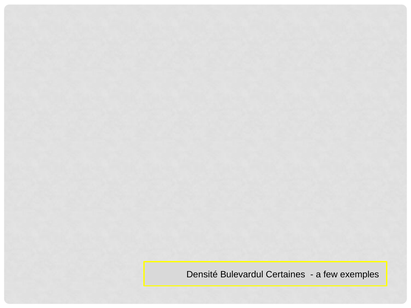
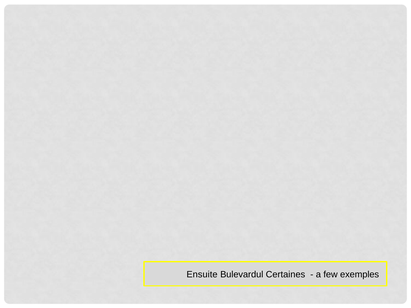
Densité: Densité -> Ensuite
